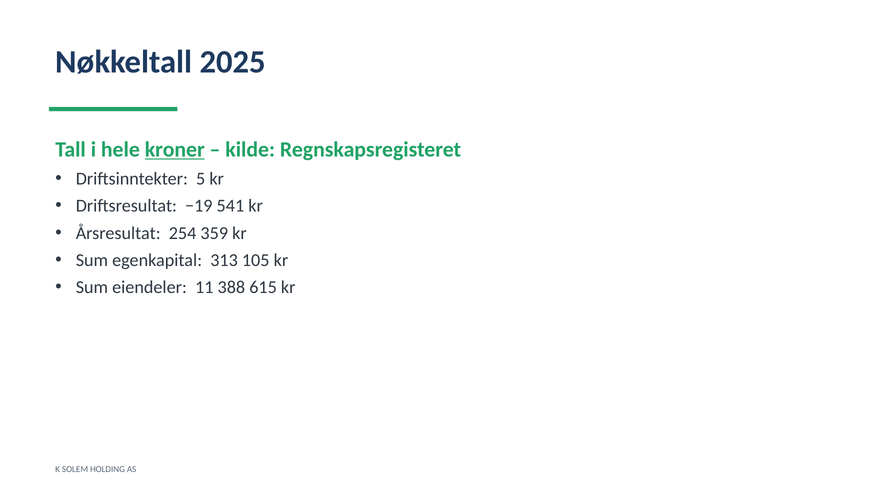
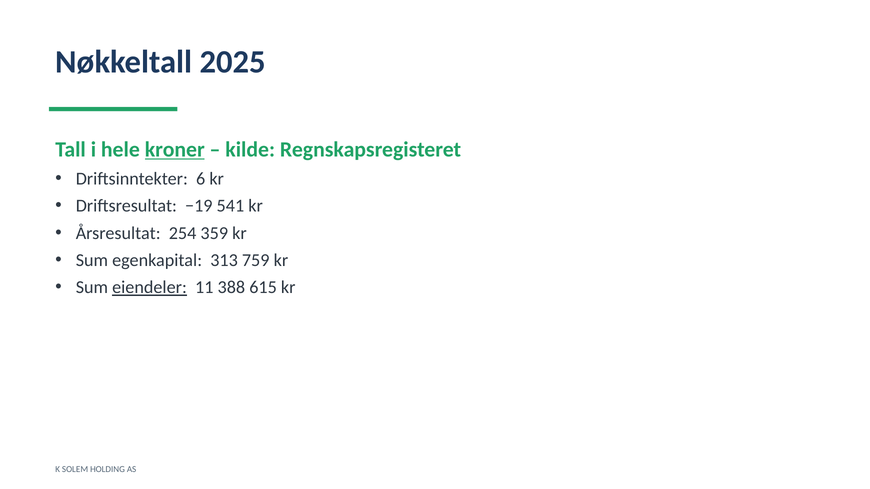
5: 5 -> 6
105: 105 -> 759
eiendeler underline: none -> present
